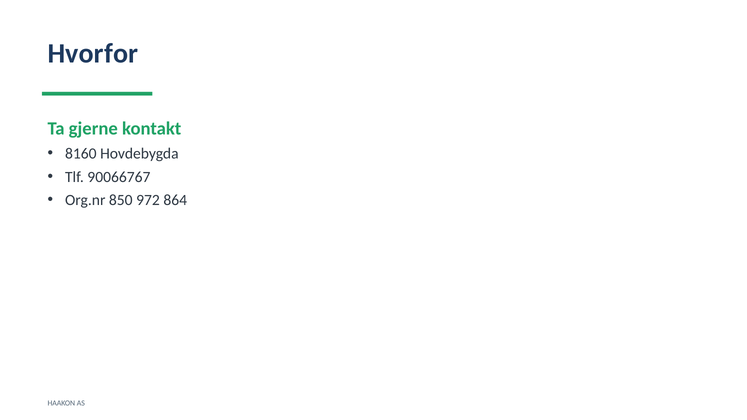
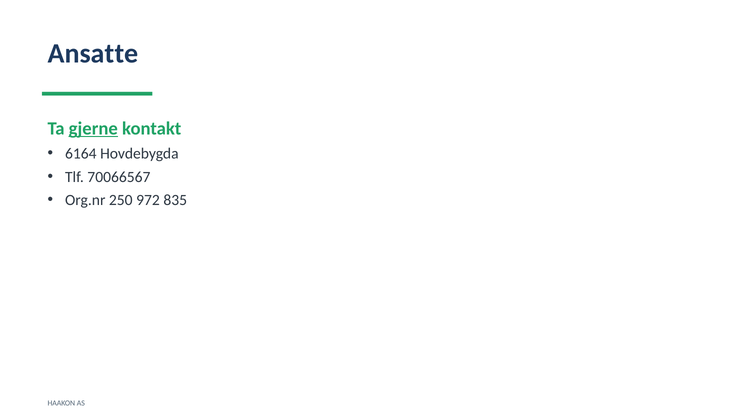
Hvorfor: Hvorfor -> Ansatte
gjerne underline: none -> present
8160: 8160 -> 6164
90066767: 90066767 -> 70066567
850: 850 -> 250
864: 864 -> 835
